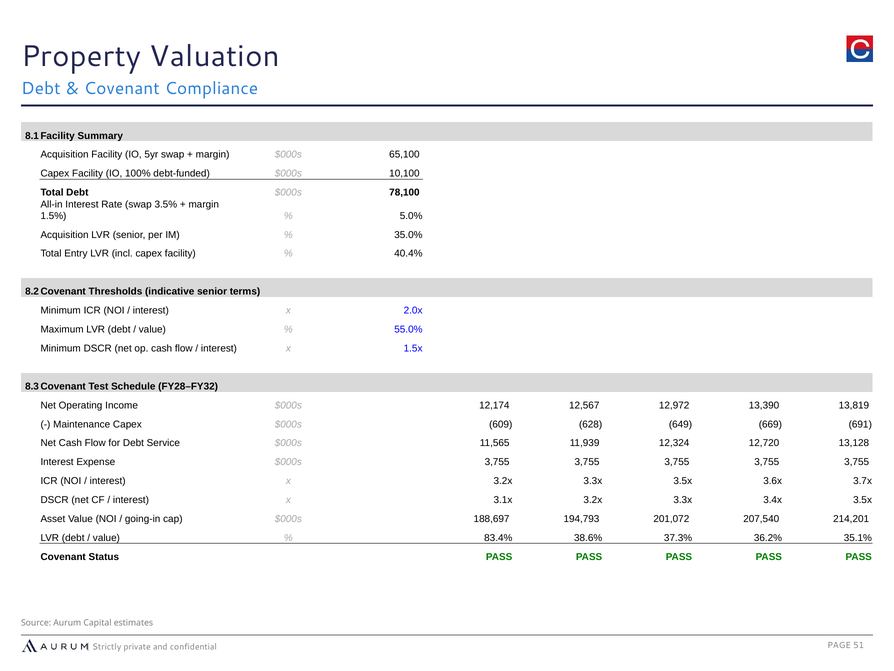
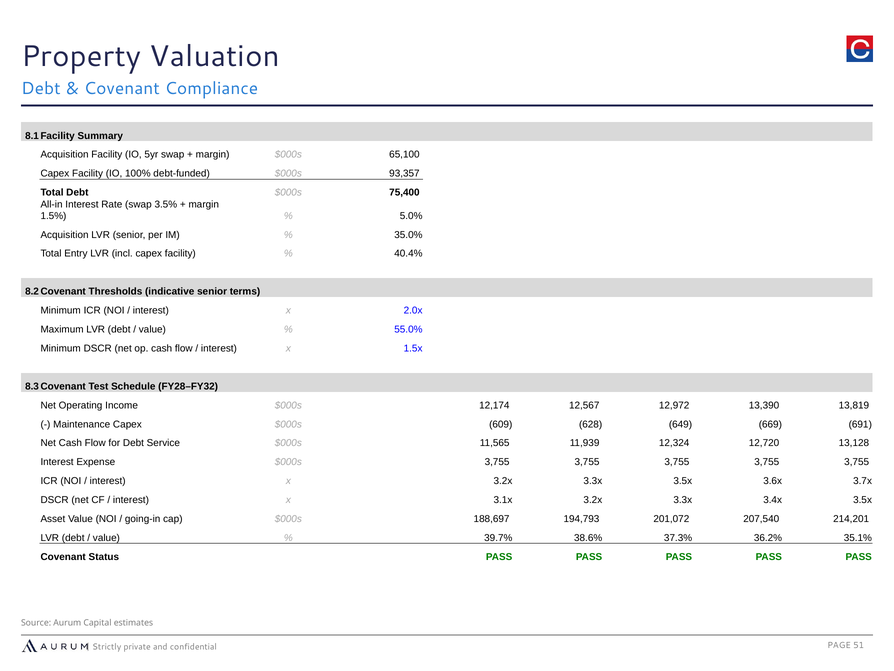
10,100: 10,100 -> 93,357
78,100: 78,100 -> 75,400
83.4%: 83.4% -> 39.7%
